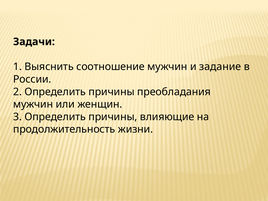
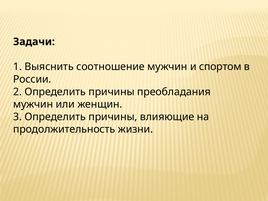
задание: задание -> спортом
